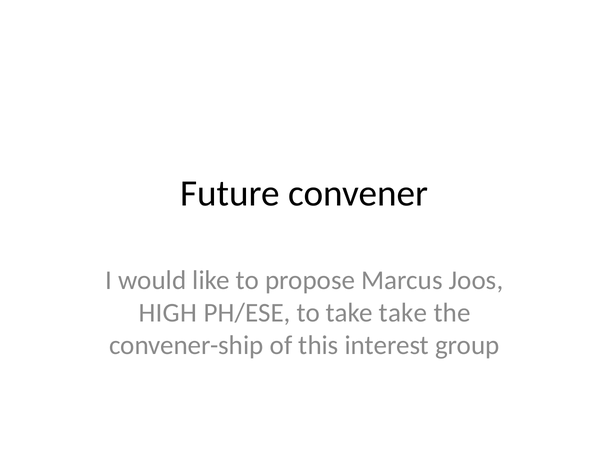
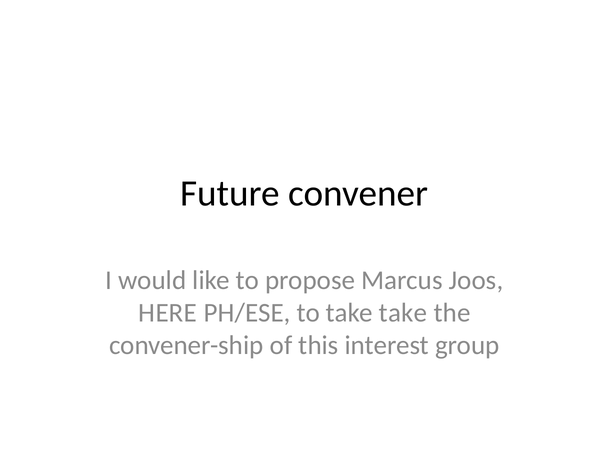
HIGH: HIGH -> HERE
